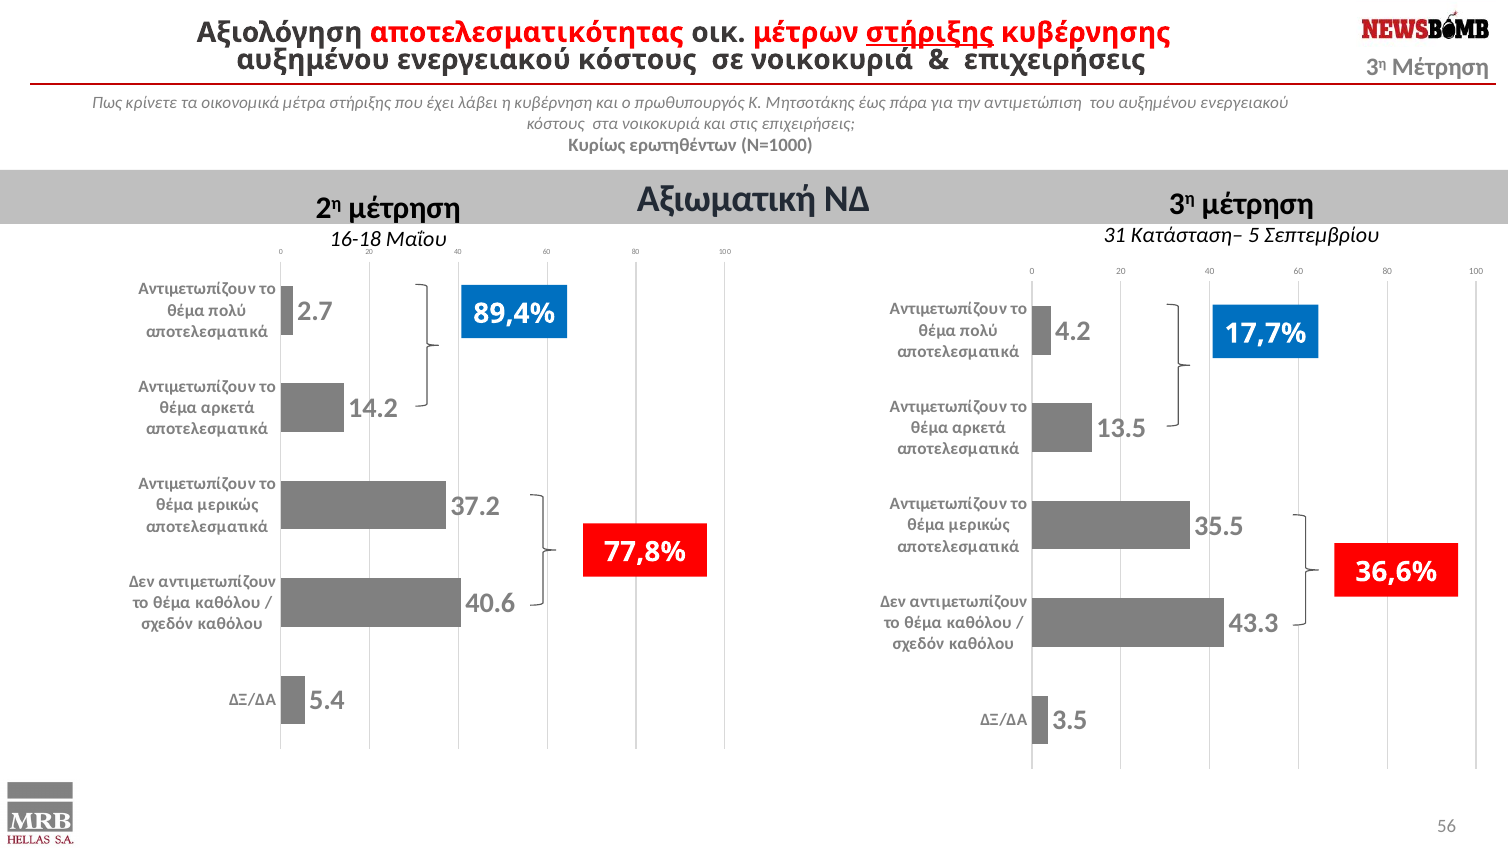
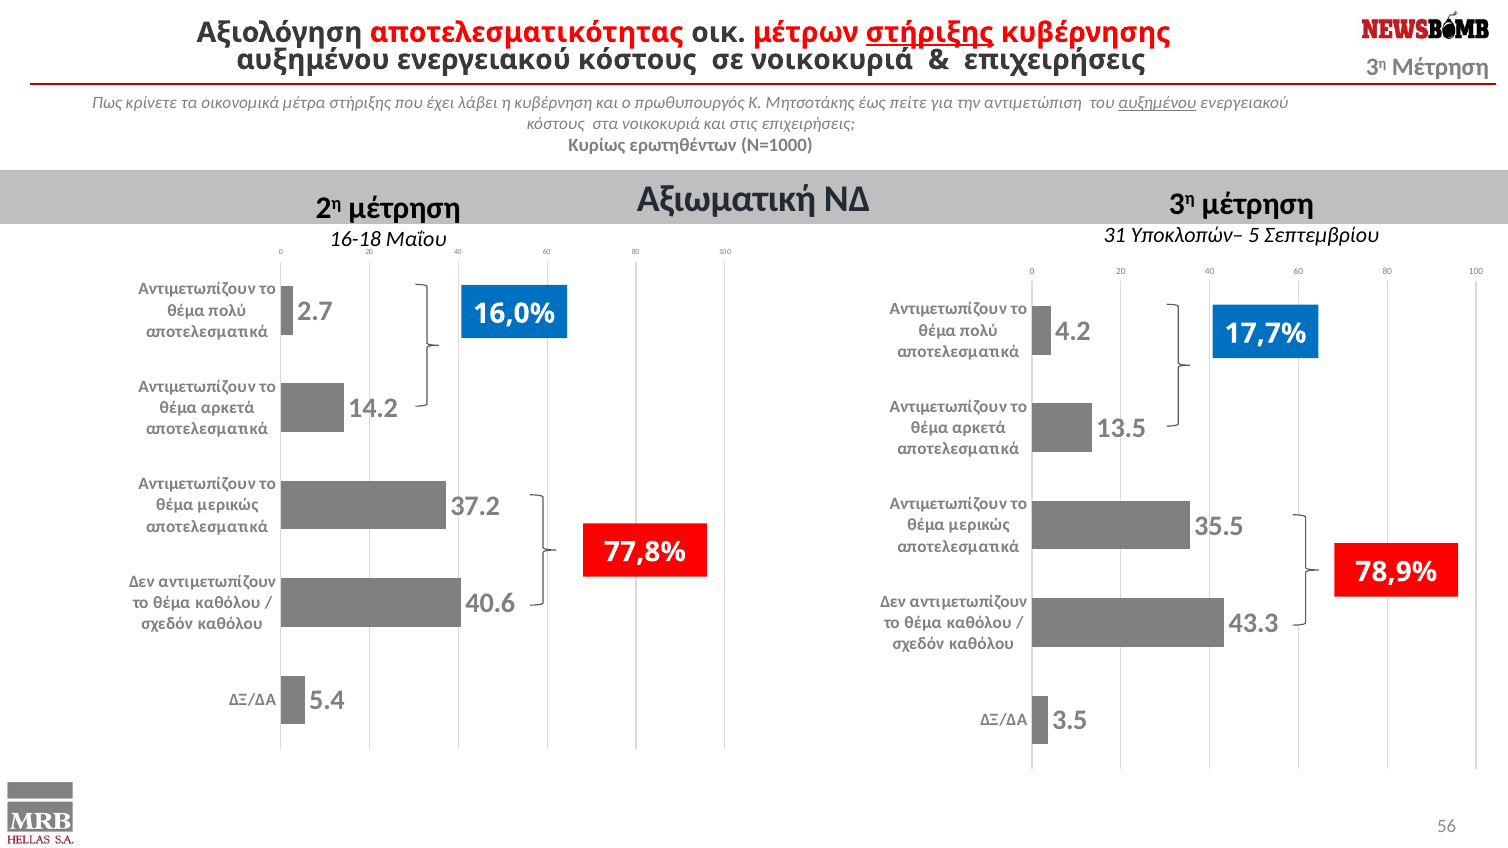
πάρα: πάρα -> πείτε
αυξημένου at (1157, 103) underline: none -> present
Κατάσταση–: Κατάσταση– -> Υποκλοπών–
89,4%: 89,4% -> 16,0%
36,6%: 36,6% -> 78,9%
